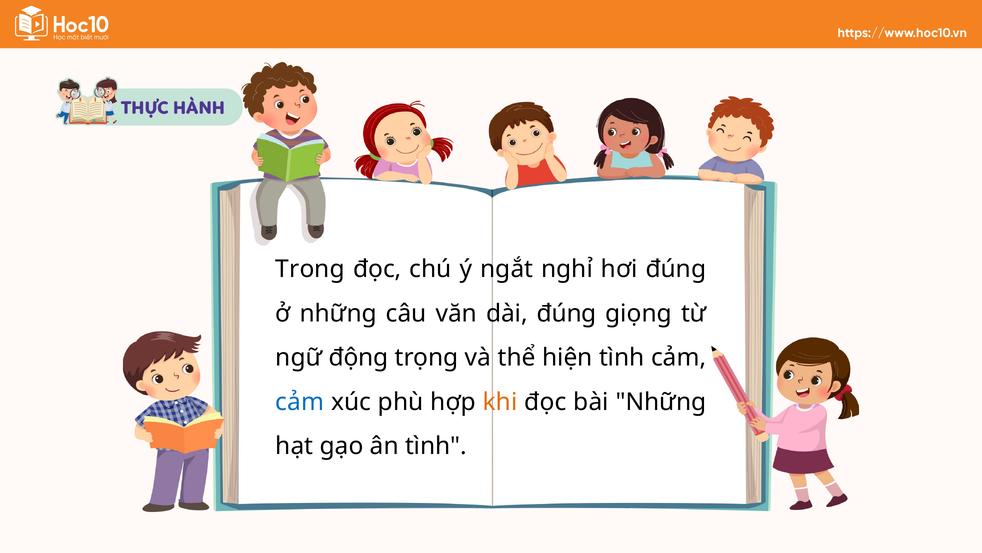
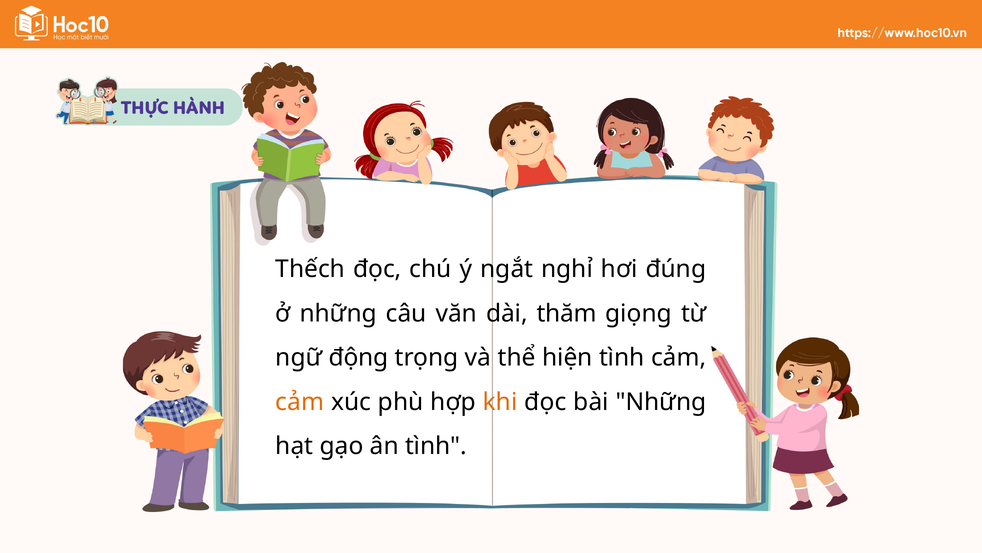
Trọng: Trọng -> Thếch
dài đúng: đúng -> thăm
cảm at (300, 401) colour: blue -> orange
